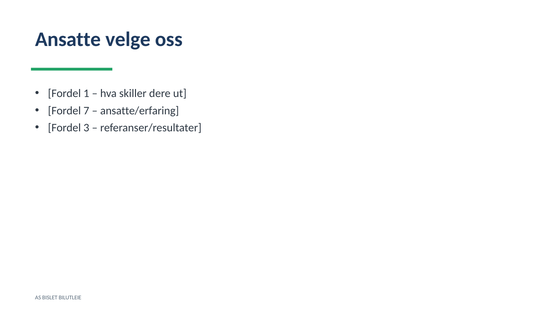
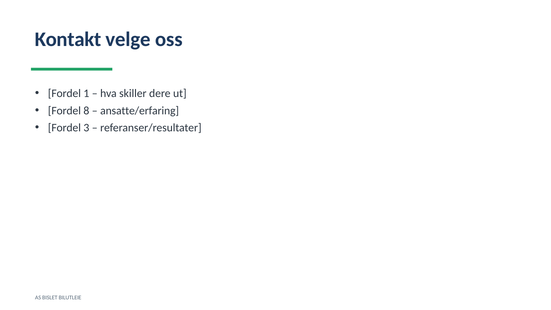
Ansatte: Ansatte -> Kontakt
7: 7 -> 8
